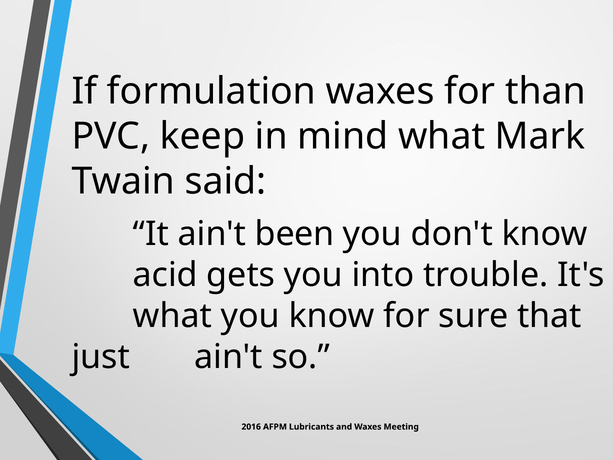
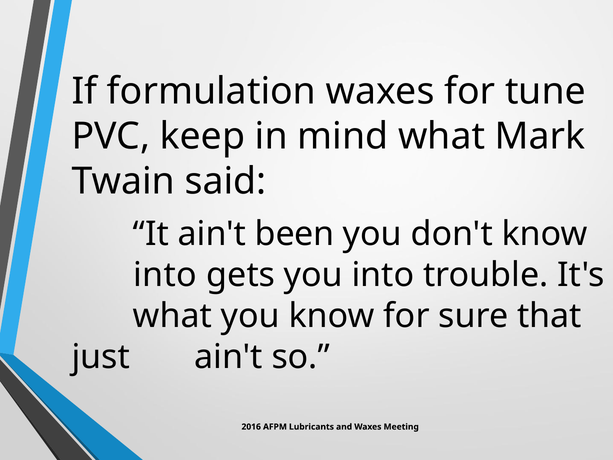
than: than -> tune
acid at (165, 275): acid -> into
